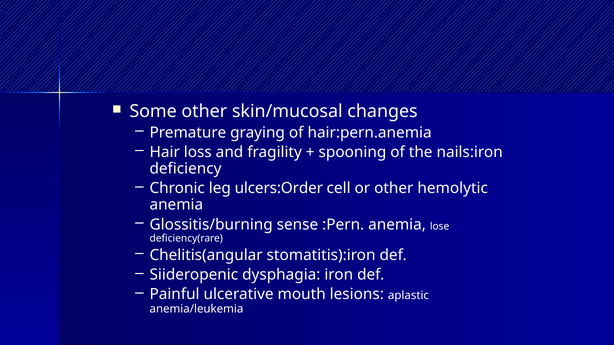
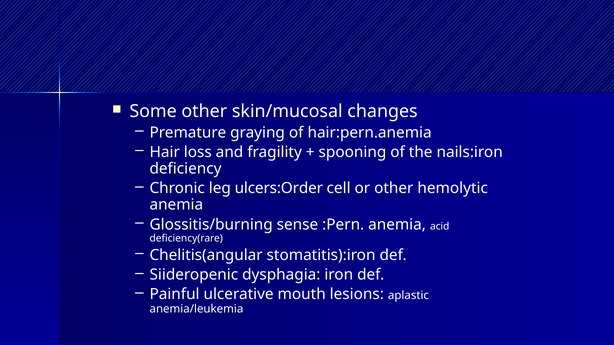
lose: lose -> acid
